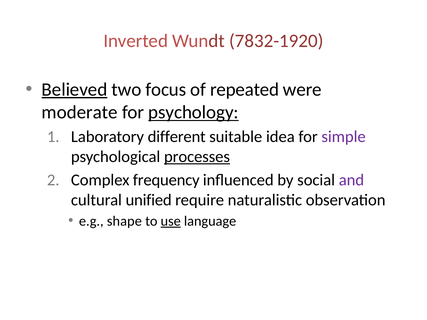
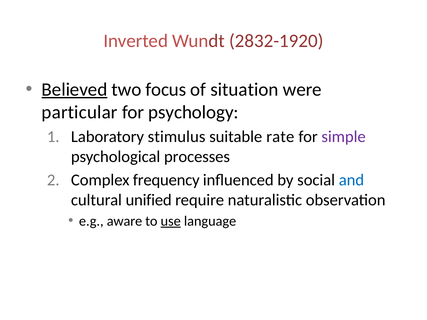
7832-1920: 7832-1920 -> 2832-1920
repeated: repeated -> situation
moderate: moderate -> particular
psychology underline: present -> none
different: different -> stimulus
idea: idea -> rate
processes underline: present -> none
and colour: purple -> blue
shape: shape -> aware
